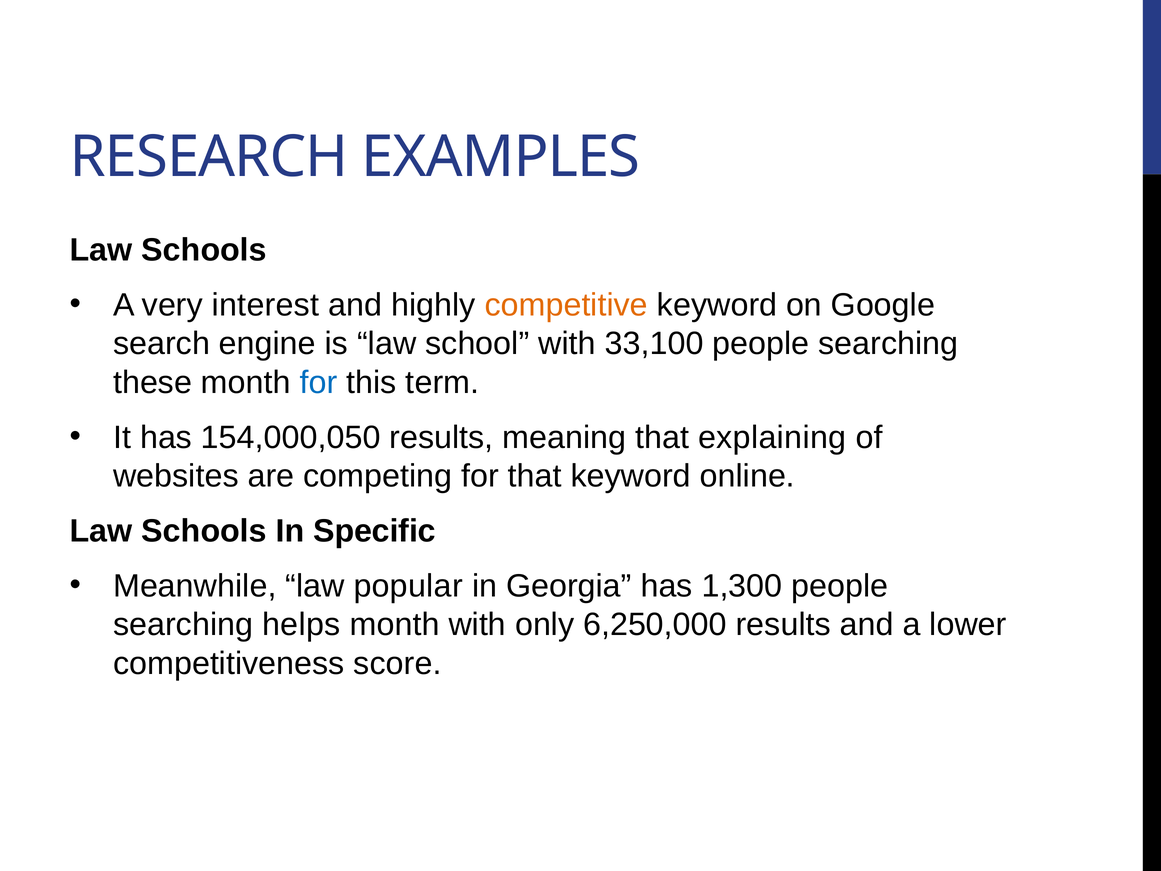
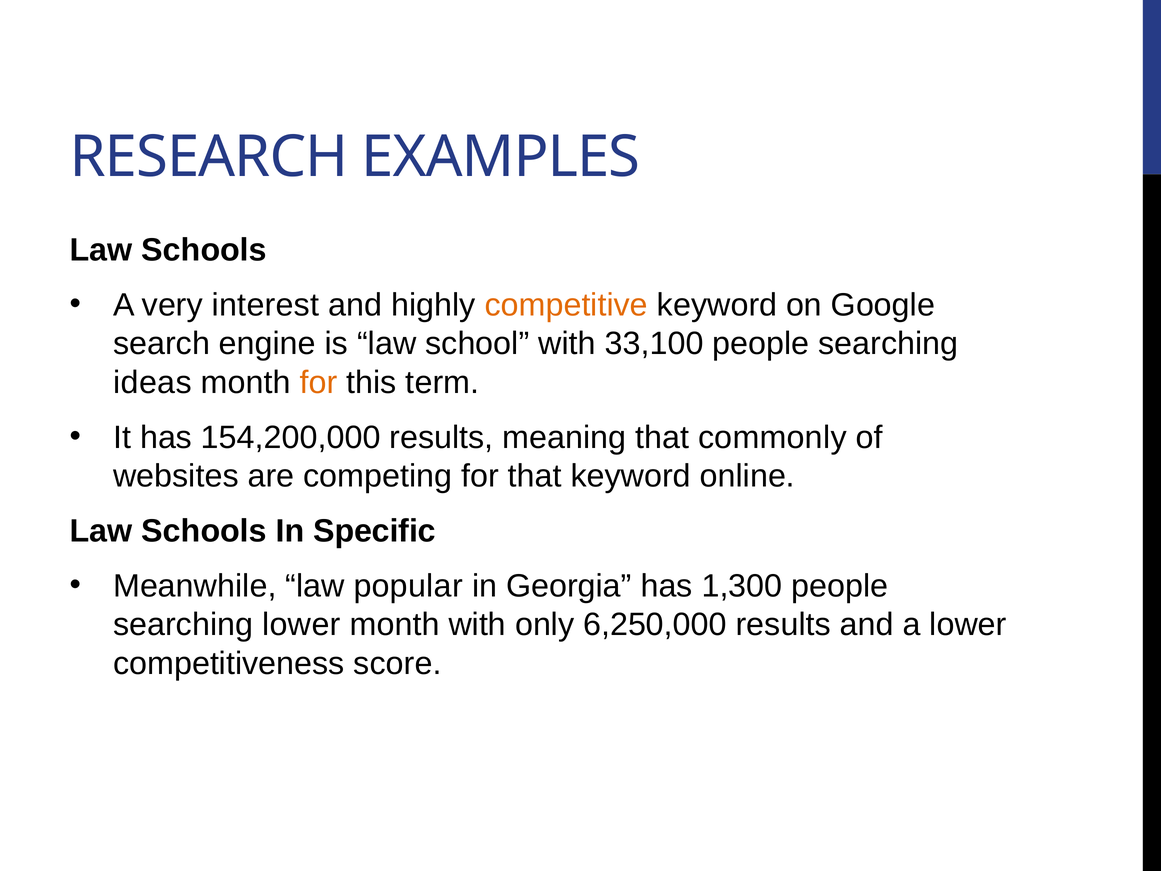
these: these -> ideas
for at (319, 382) colour: blue -> orange
154,000,050: 154,000,050 -> 154,200,000
explaining: explaining -> commonly
searching helps: helps -> lower
